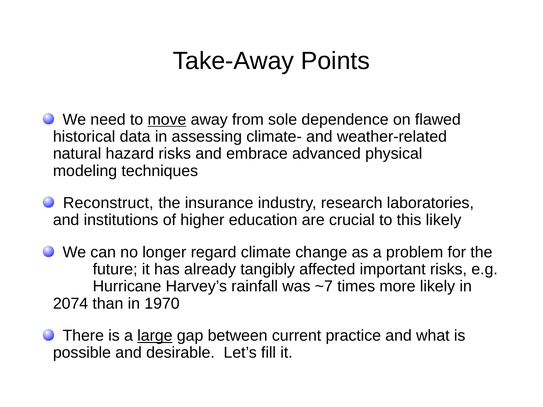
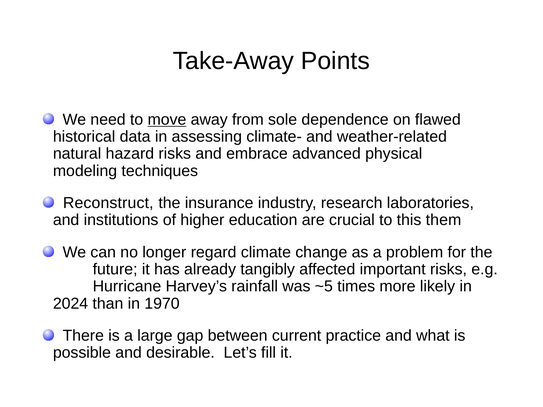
this likely: likely -> them
~7: ~7 -> ~5
2074: 2074 -> 2024
large underline: present -> none
